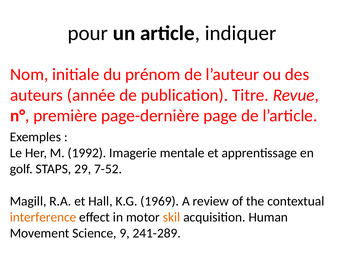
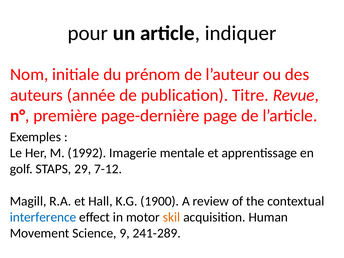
7-52: 7-52 -> 7-12
1969: 1969 -> 1900
interference colour: orange -> blue
